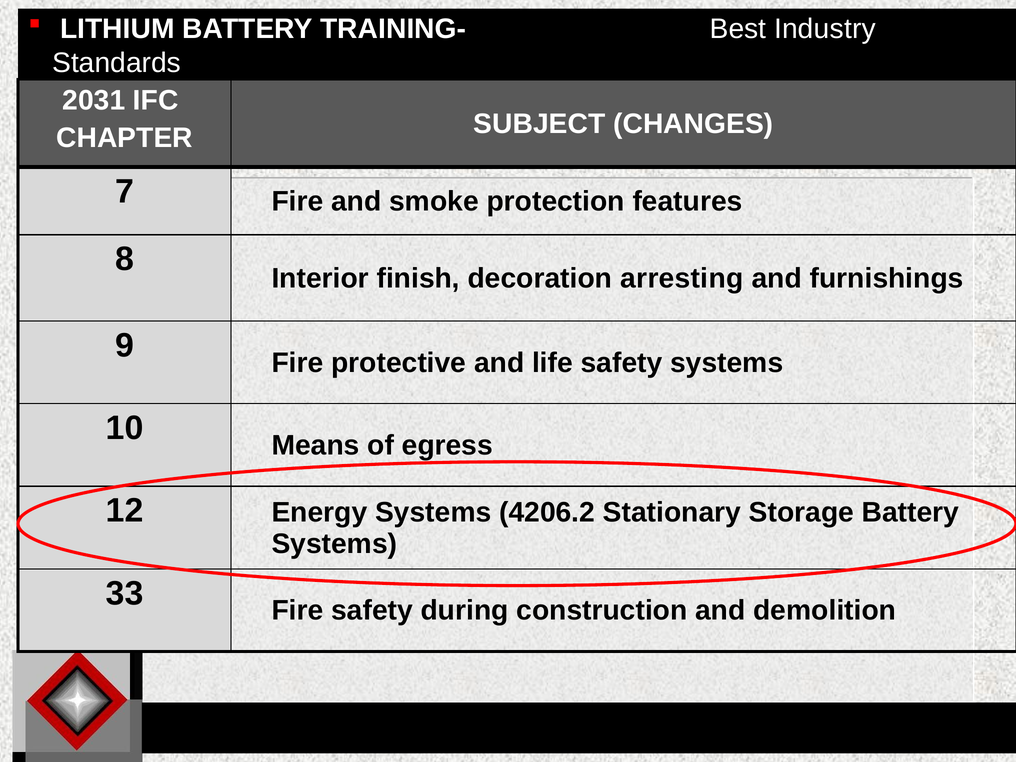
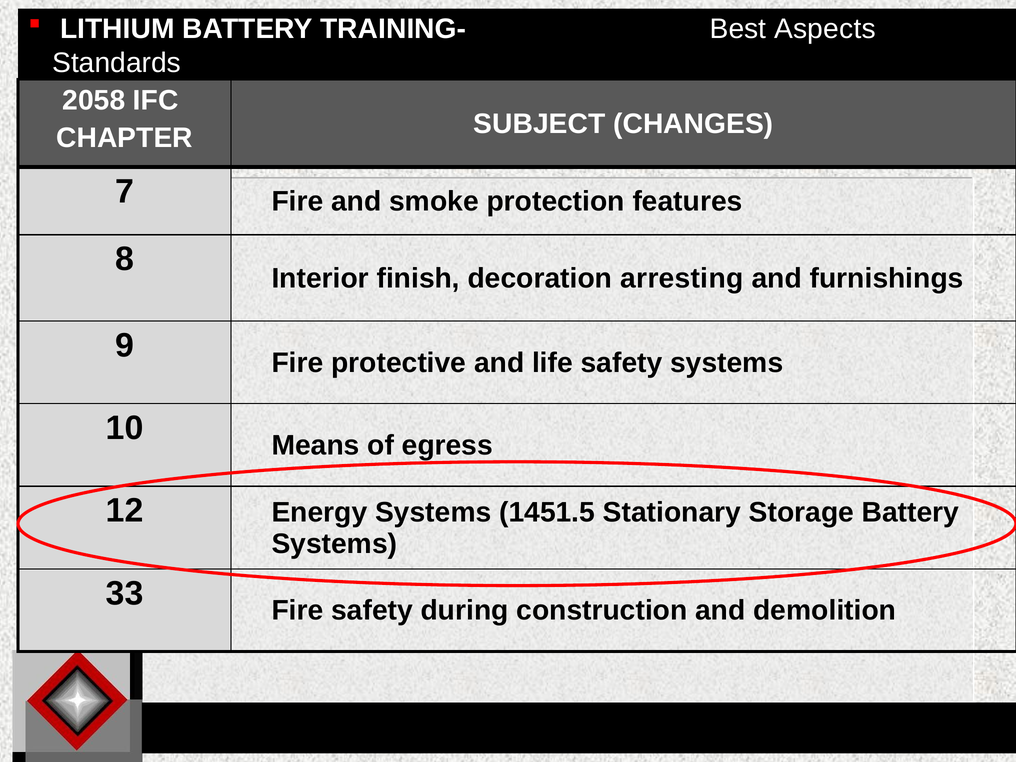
Industry: Industry -> Aspects
2031: 2031 -> 2058
4206.2: 4206.2 -> 1451.5
